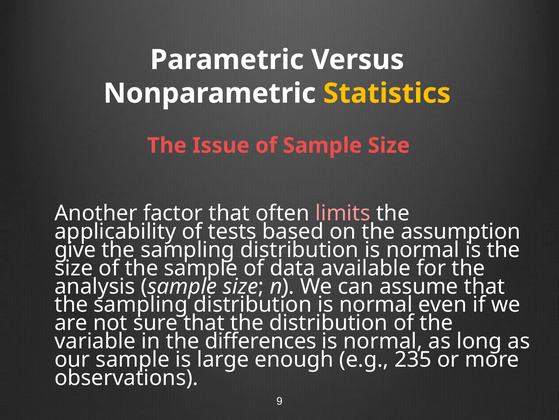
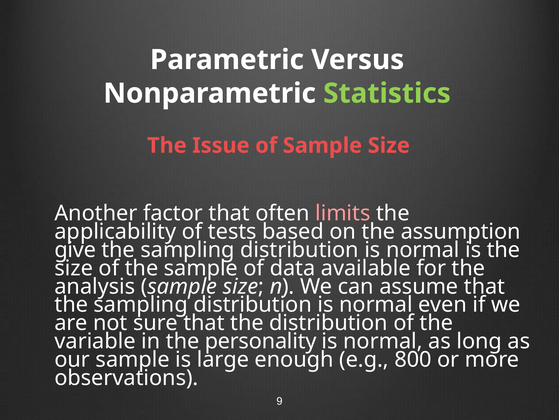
Statistics colour: yellow -> light green
differences: differences -> personality
235: 235 -> 800
